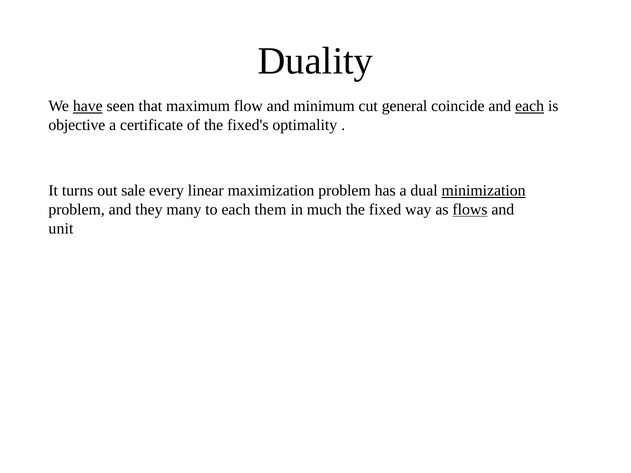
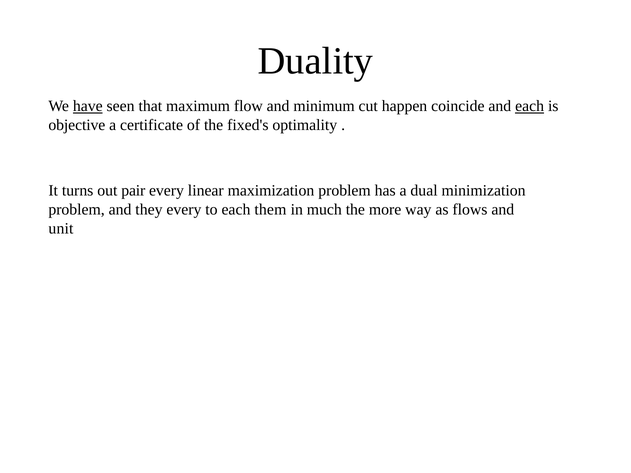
general: general -> happen
sale: sale -> pair
minimization underline: present -> none
they many: many -> every
fixed: fixed -> more
flows underline: present -> none
